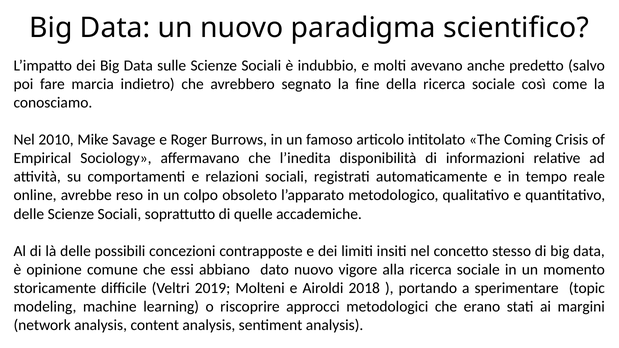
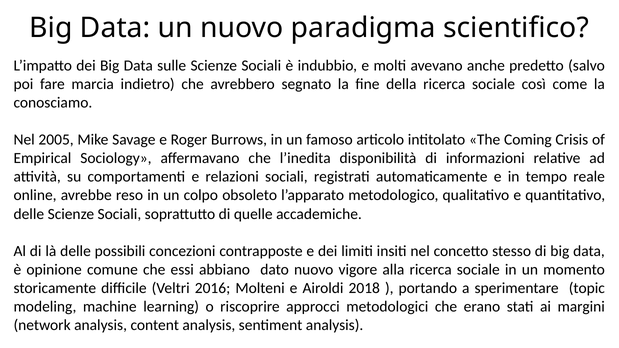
2010: 2010 -> 2005
2019: 2019 -> 2016
